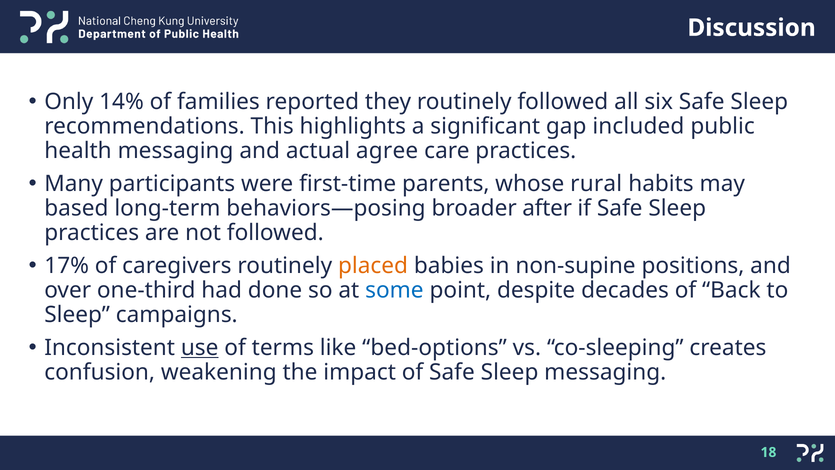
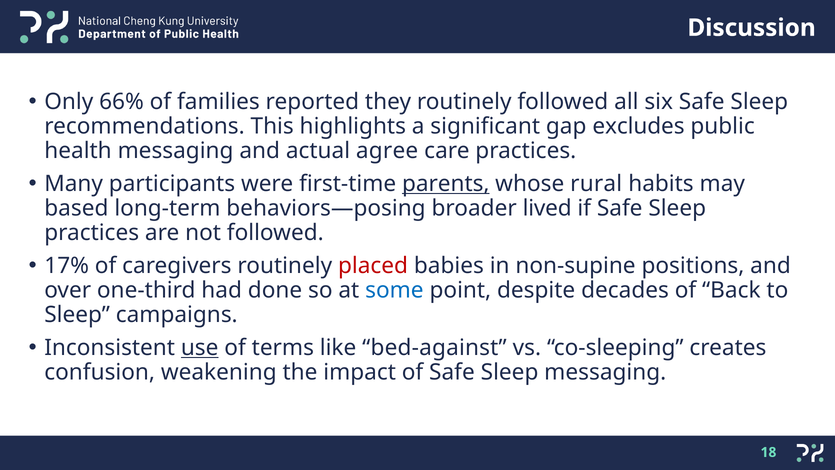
14%: 14% -> 66%
included: included -> excludes
parents underline: none -> present
after: after -> lived
placed colour: orange -> red
bed-options: bed-options -> bed-against
